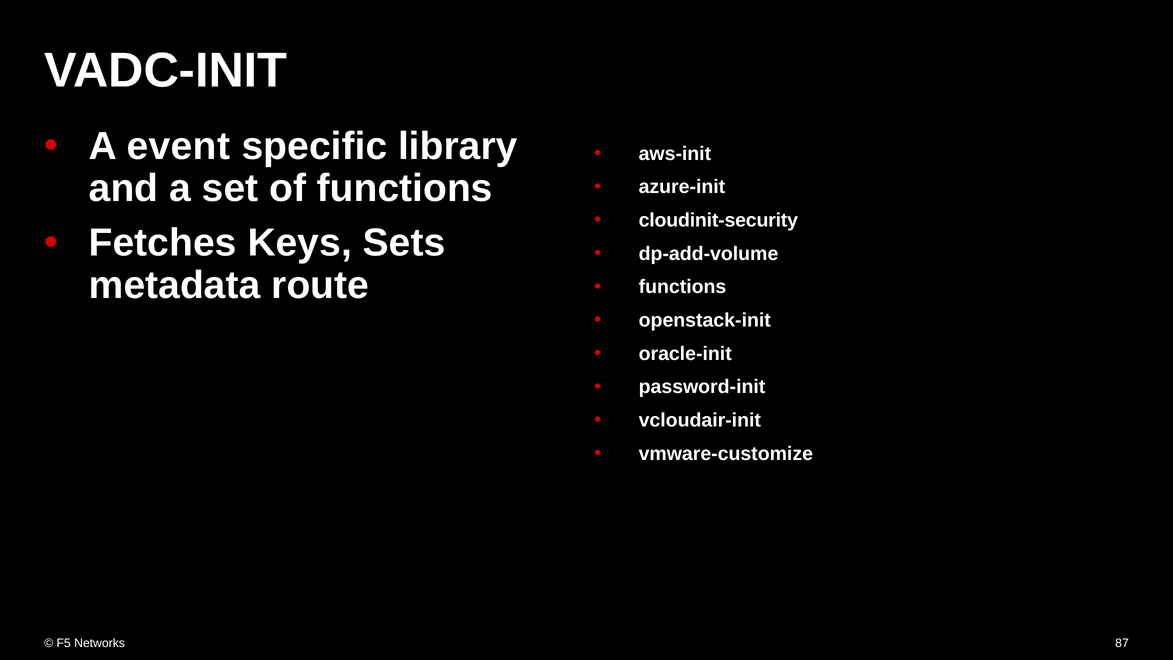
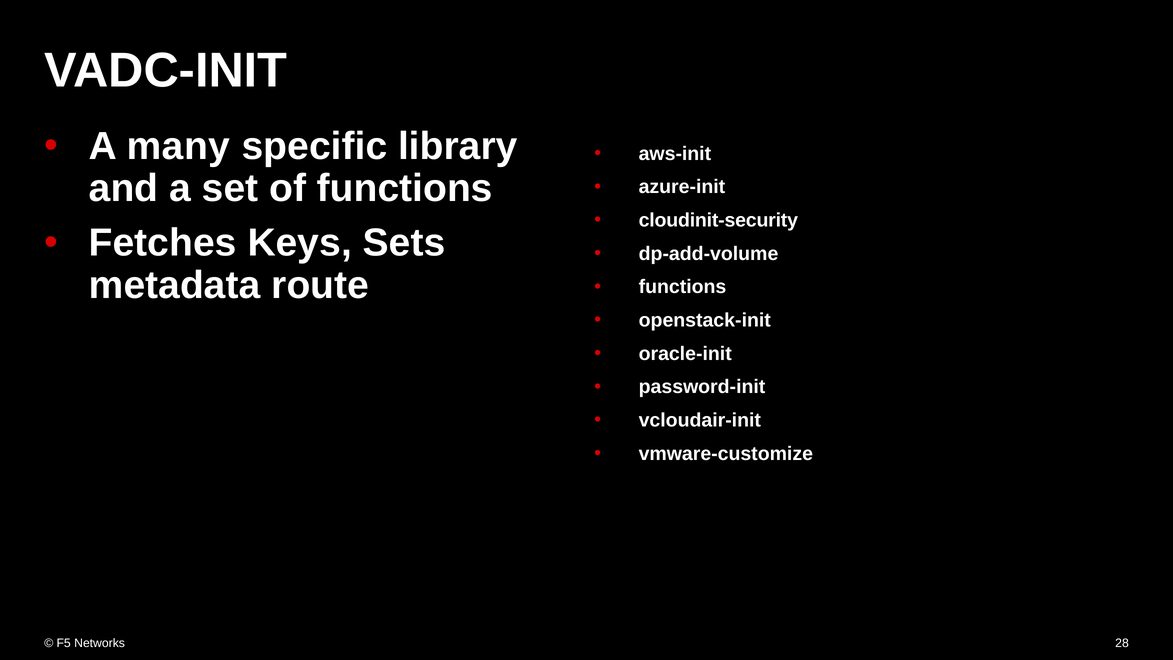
event: event -> many
87: 87 -> 28
